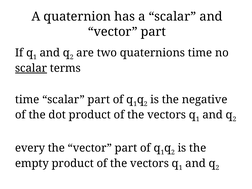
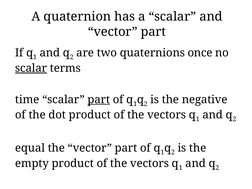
quaternions time: time -> once
part at (99, 100) underline: none -> present
every: every -> equal
